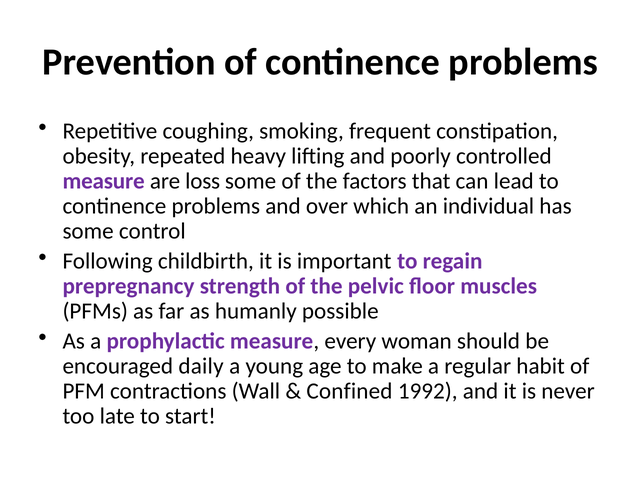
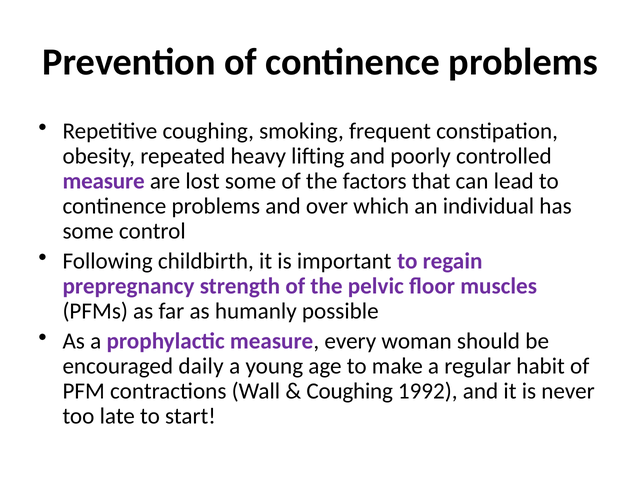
loss: loss -> lost
Confined at (349, 391): Confined -> Coughing
